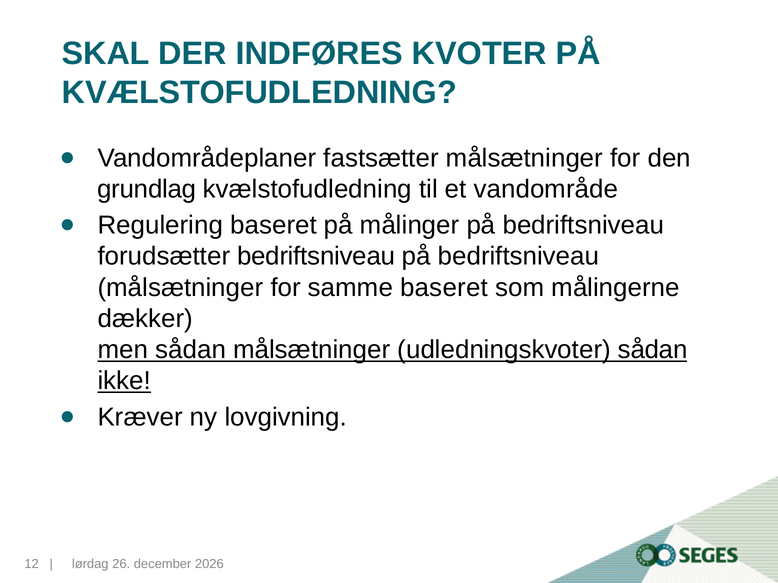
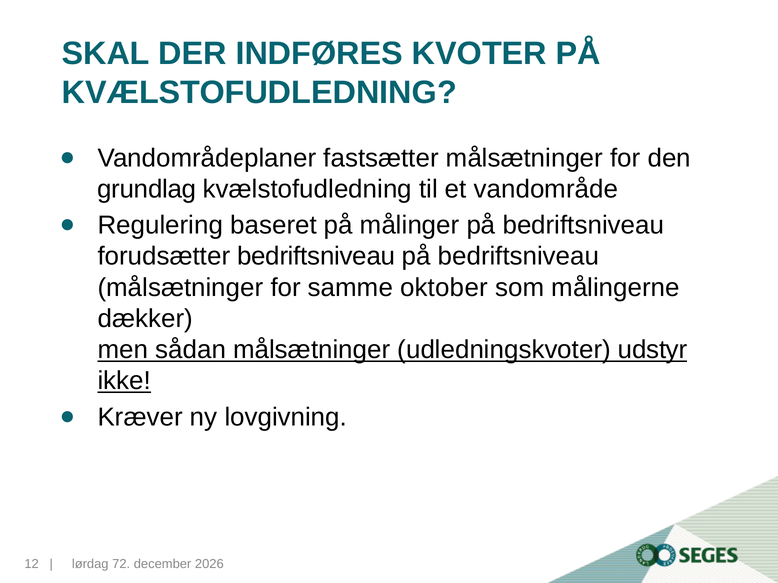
samme baseret: baseret -> oktober
udledningskvoter sådan: sådan -> udstyr
26: 26 -> 72
